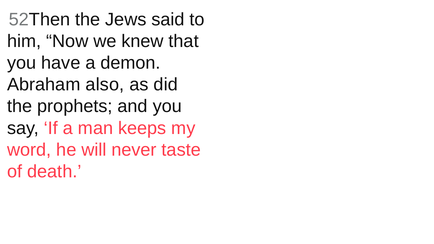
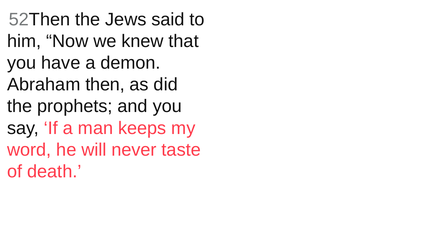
also: also -> then
